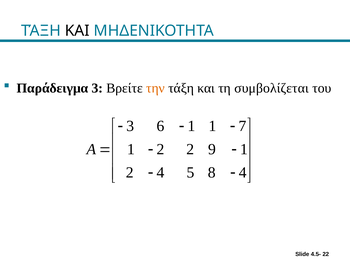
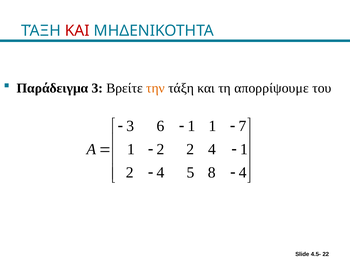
ΚΑΙ at (77, 31) colour: black -> red
συμβολίζεται: συμβολίζεται -> απορρίψουμε
9 at (212, 149): 9 -> 4
